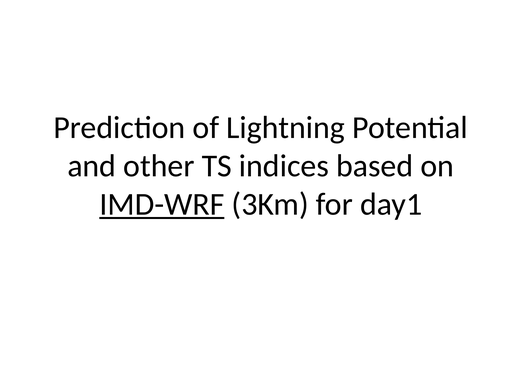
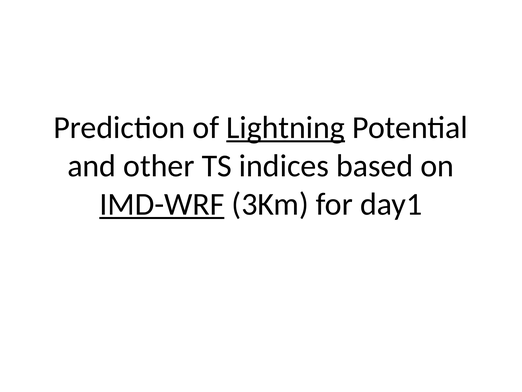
Lightning underline: none -> present
